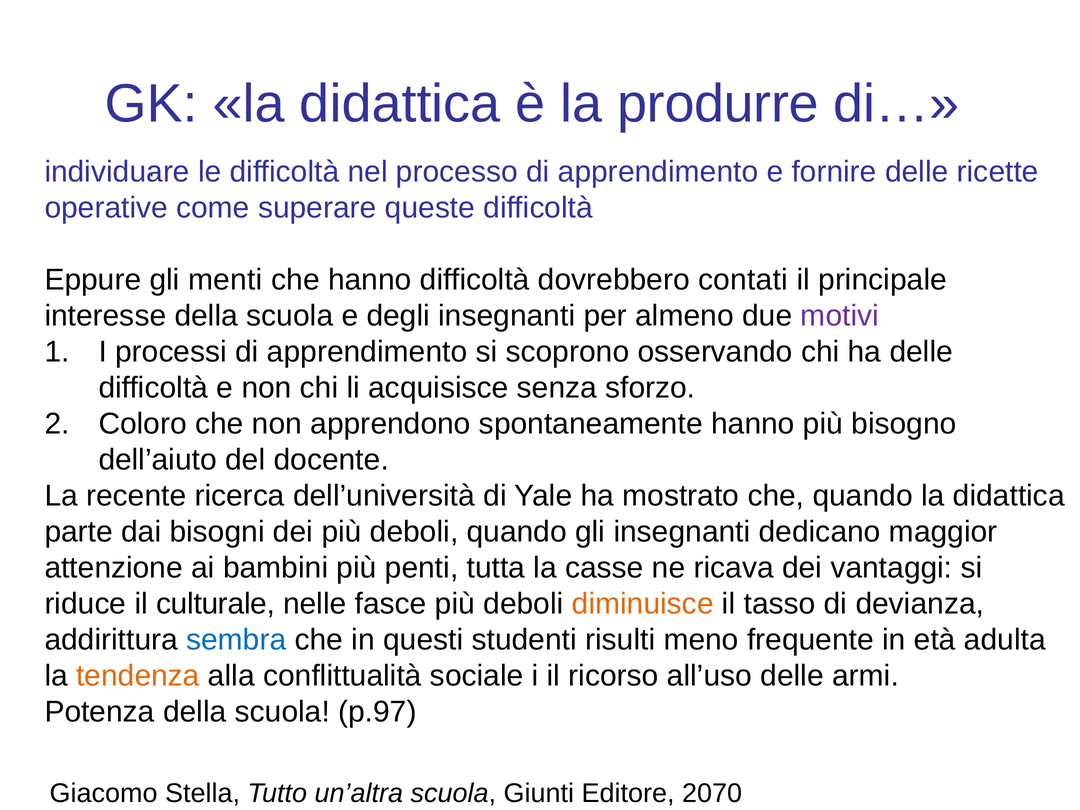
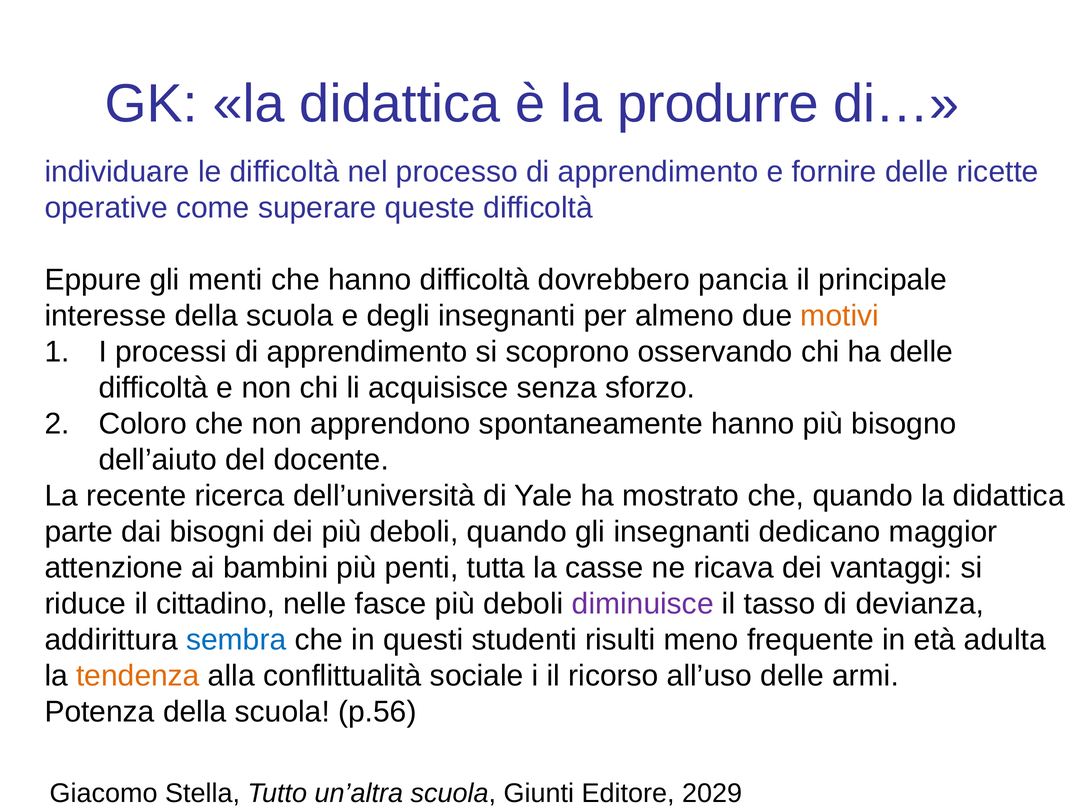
contati: contati -> pancia
motivi colour: purple -> orange
culturale: culturale -> cittadino
diminuisce colour: orange -> purple
p.97: p.97 -> p.56
2070: 2070 -> 2029
